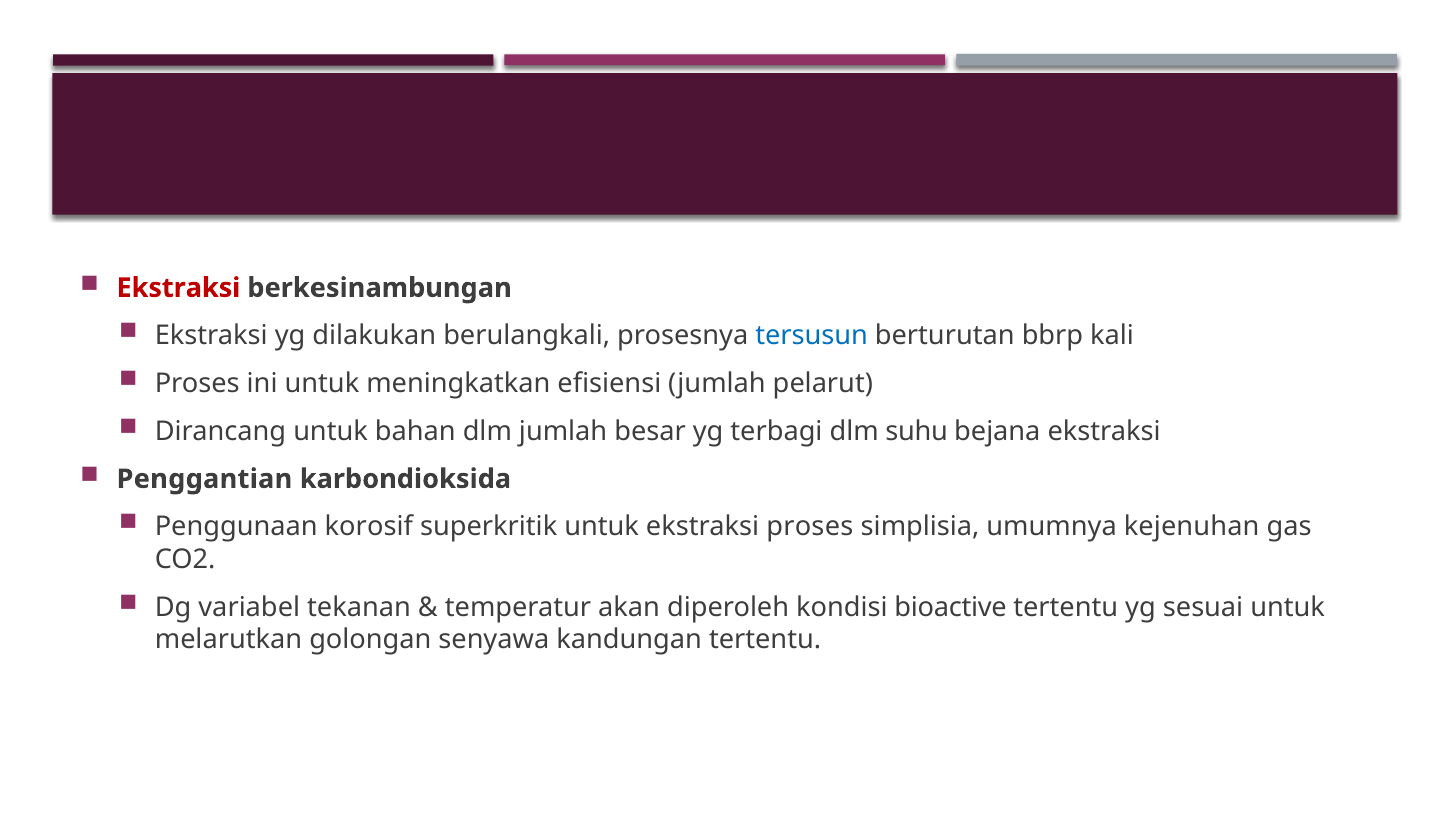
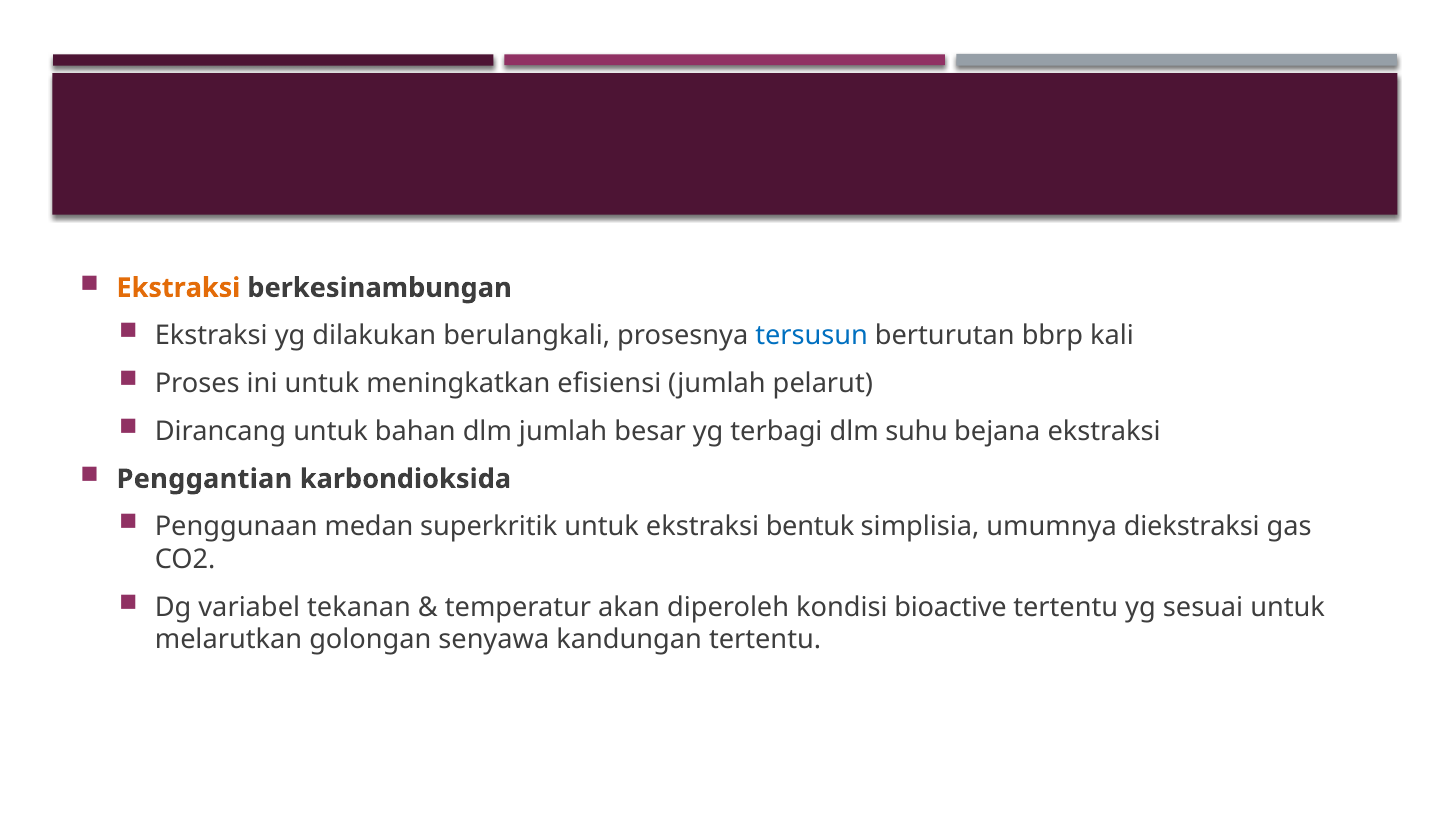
Ekstraksi at (178, 288) colour: red -> orange
korosif: korosif -> medan
ekstraksi proses: proses -> bentuk
kejenuhan: kejenuhan -> diekstraksi
